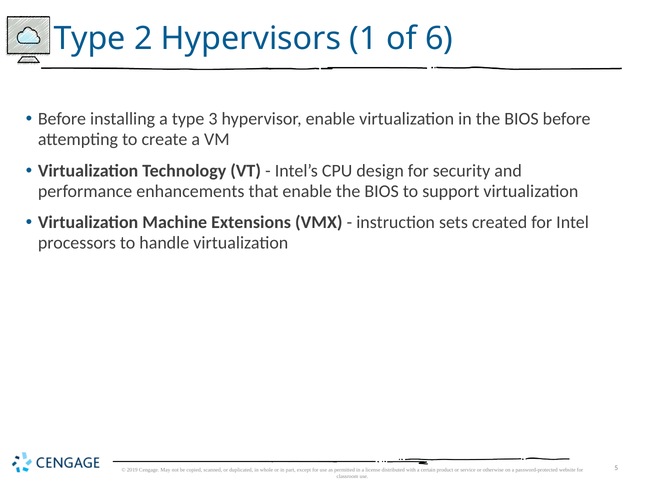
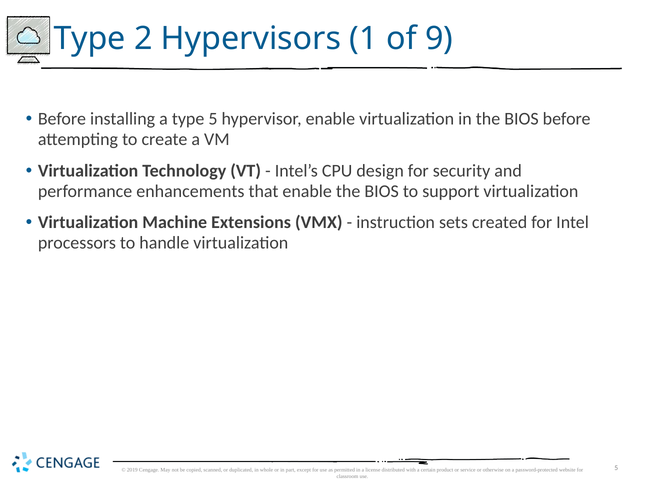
6: 6 -> 9
type 3: 3 -> 5
